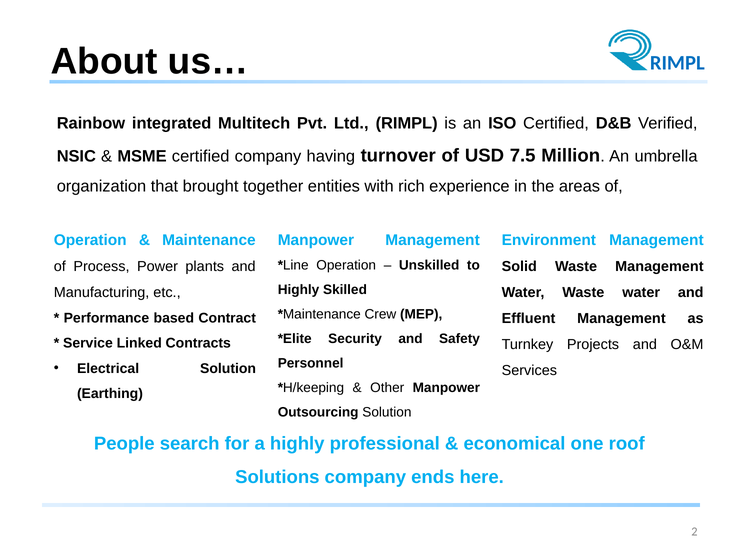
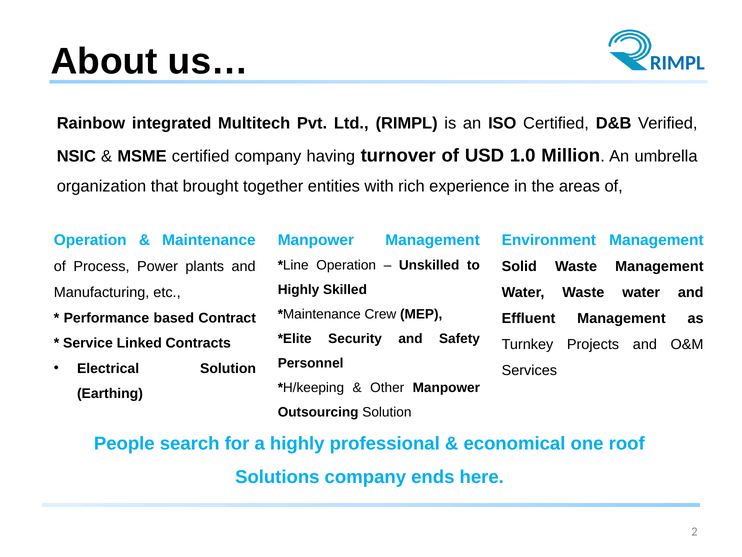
7.5: 7.5 -> 1.0
